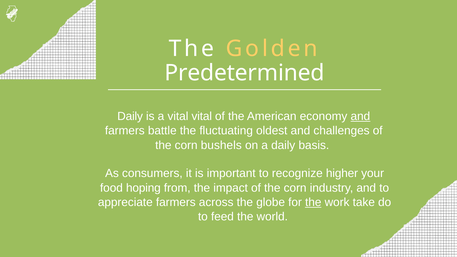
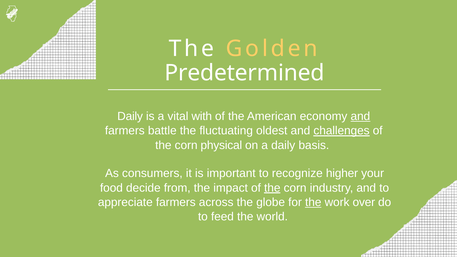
vital vital: vital -> with
challenges underline: none -> present
bushels: bushels -> physical
hoping: hoping -> decide
the at (272, 188) underline: none -> present
take: take -> over
